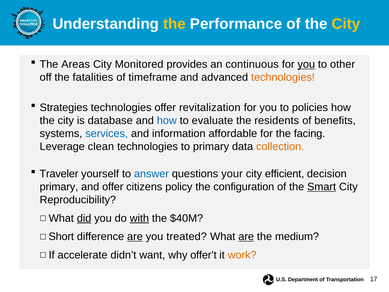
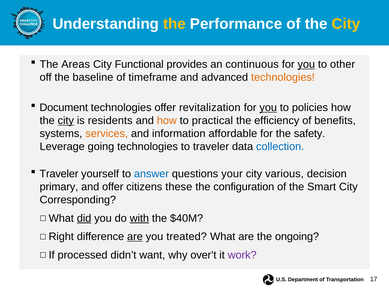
Monitored: Monitored -> Functional
fatalities: fatalities -> baseline
Strategies: Strategies -> Document
you at (268, 108) underline: none -> present
city at (66, 120) underline: none -> present
database: database -> residents
how at (167, 120) colour: blue -> orange
evaluate: evaluate -> practical
residents: residents -> efficiency
services colour: blue -> orange
facing: facing -> safety
clean: clean -> going
to primary: primary -> traveler
collection colour: orange -> blue
efficient: efficient -> various
policy: policy -> these
Smart underline: present -> none
Reproducibility: Reproducibility -> Corresponding
Short: Short -> Right
are at (246, 236) underline: present -> none
medium: medium -> ongoing
accelerate: accelerate -> processed
offer’t: offer’t -> over’t
work colour: orange -> purple
